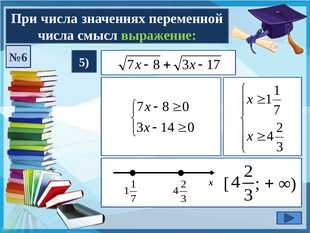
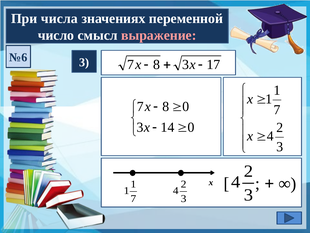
числа at (56, 35): числа -> число
выражение colour: light green -> pink
№6 5: 5 -> 3
